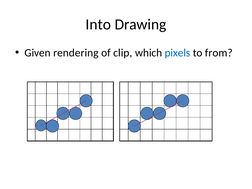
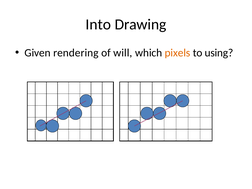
clip: clip -> will
pixels colour: blue -> orange
from: from -> using
